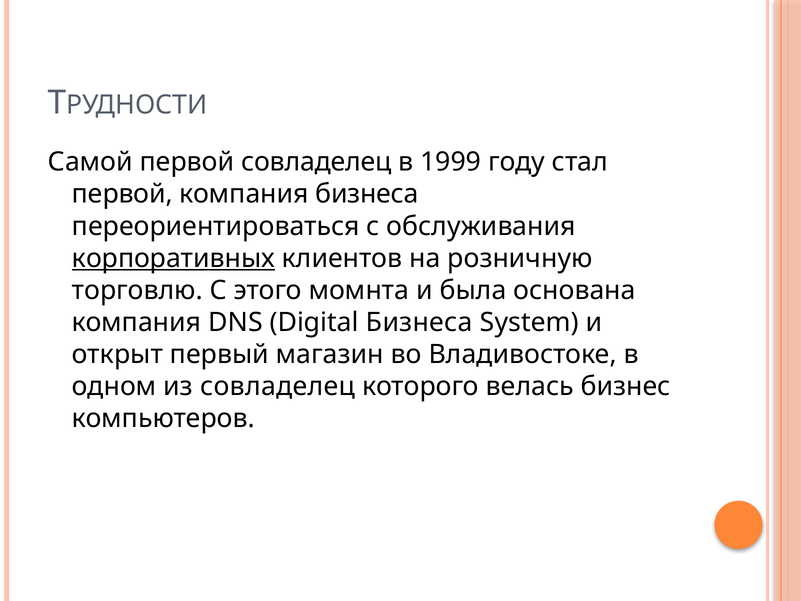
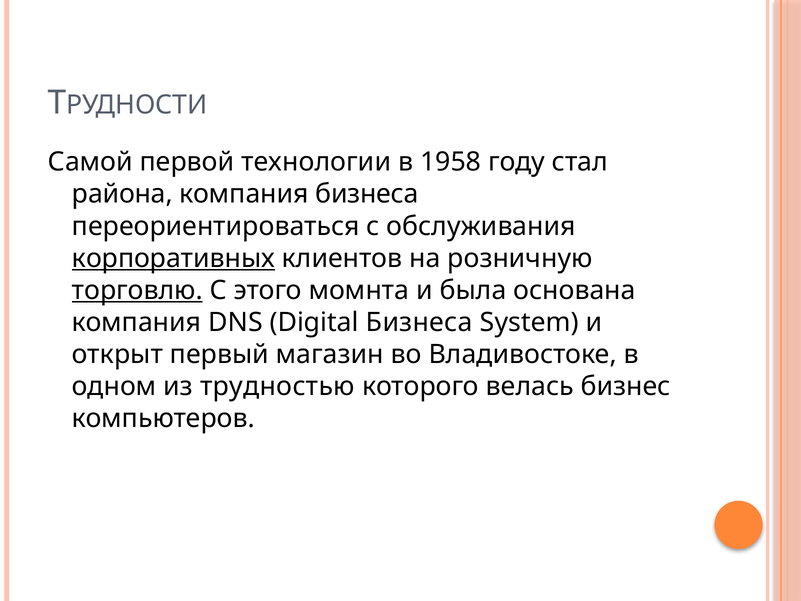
первой совладелец: совладелец -> технологии
1999: 1999 -> 1958
первой at (122, 194): первой -> района
торговлю underline: none -> present
из совладелец: совладелец -> трудностью
